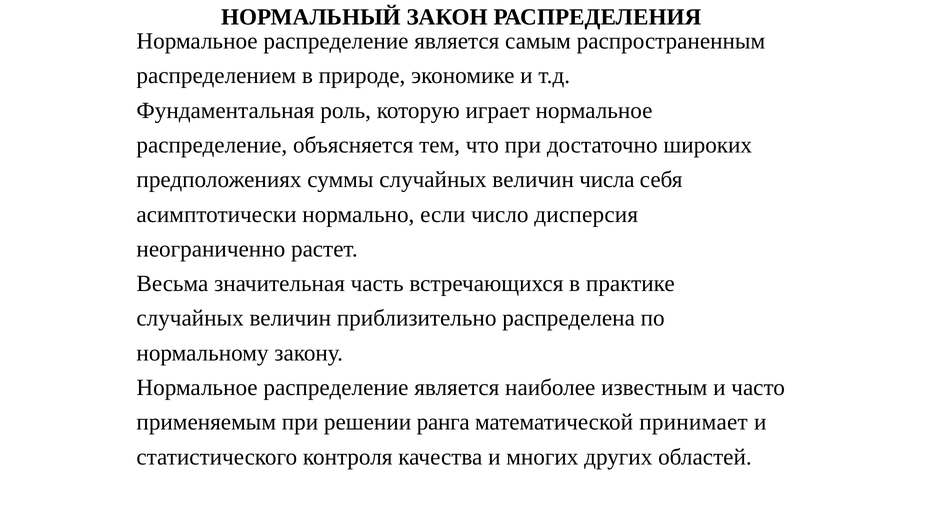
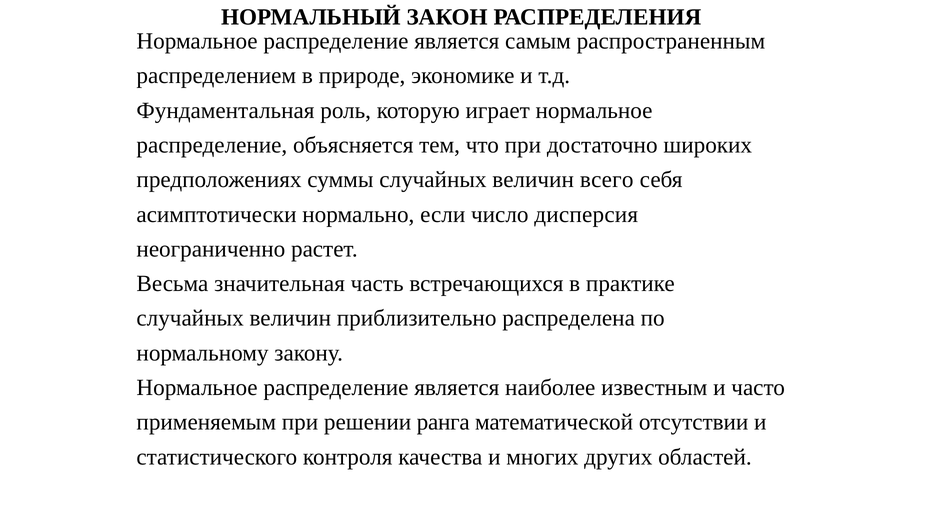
числа: числа -> всего
принимает: принимает -> отсутствии
